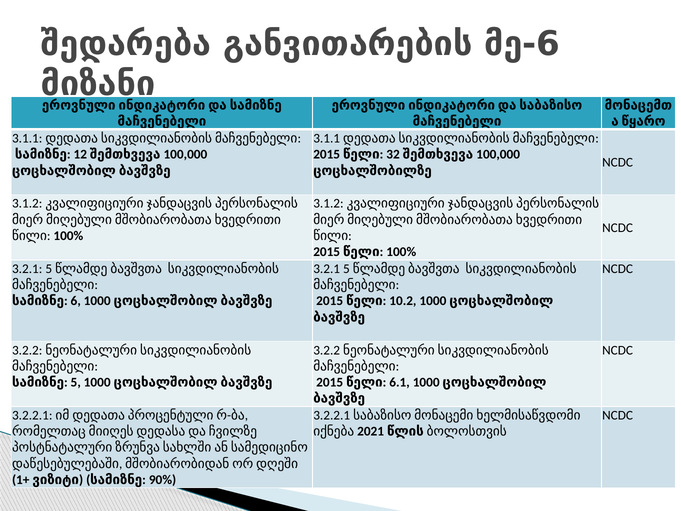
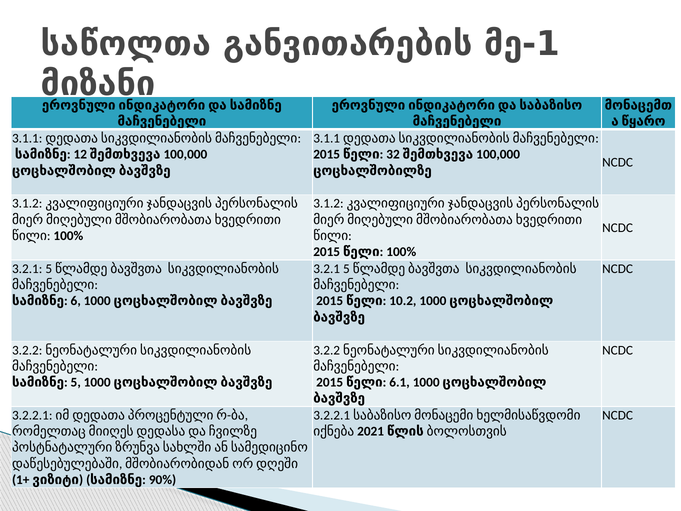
შედარება: შედარება -> საწოლთა
მე-6: მე-6 -> მე-1
